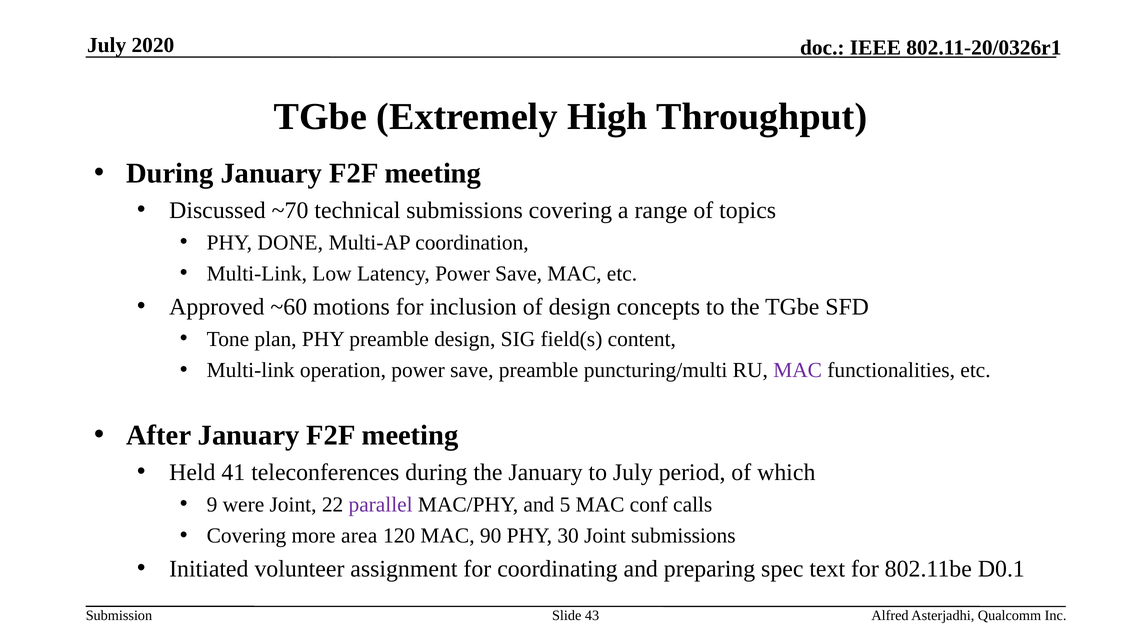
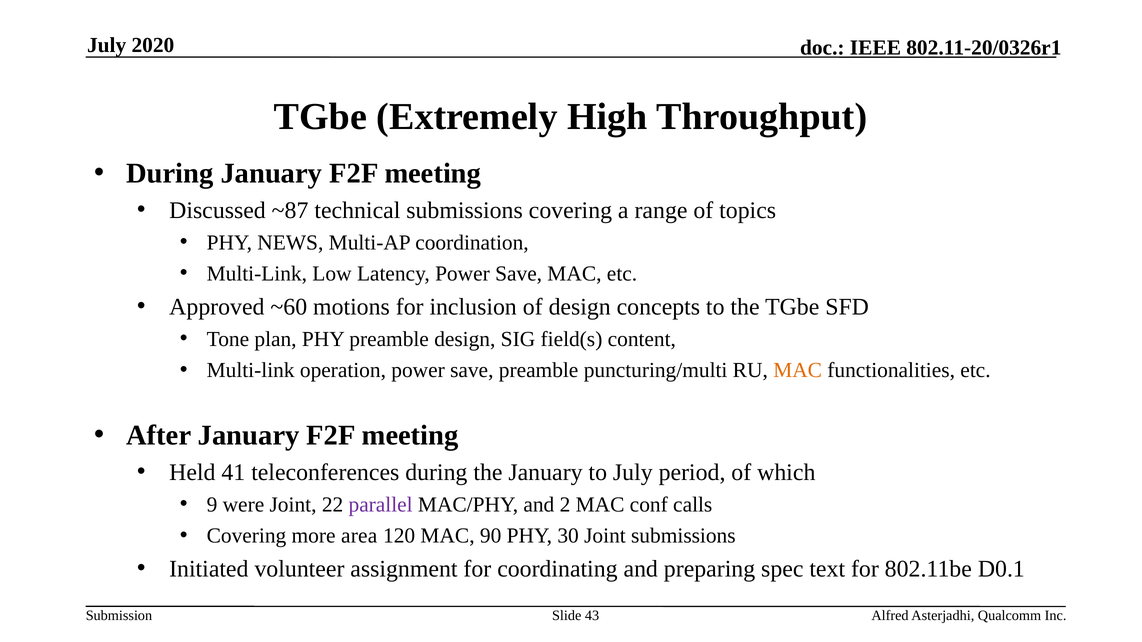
~70: ~70 -> ~87
DONE: DONE -> NEWS
MAC at (798, 370) colour: purple -> orange
5: 5 -> 2
